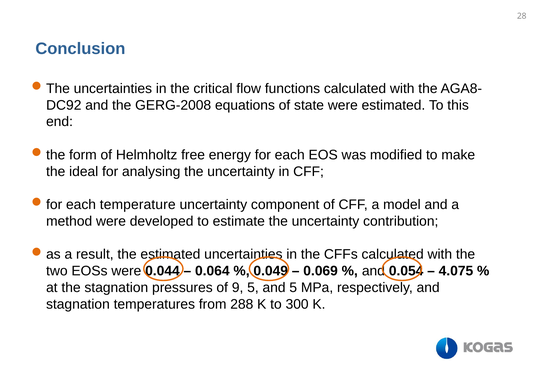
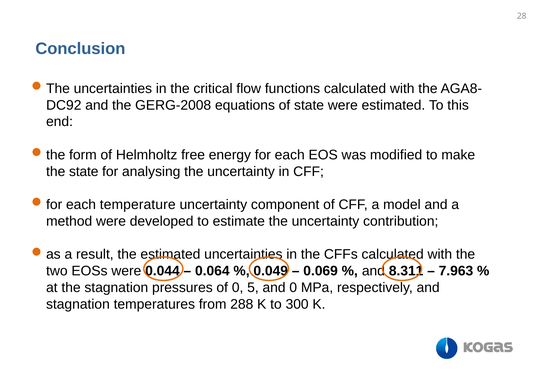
the ideal: ideal -> state
0.054: 0.054 -> 8.311
4.075: 4.075 -> 7.963
of 9: 9 -> 0
and 5: 5 -> 0
